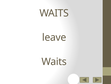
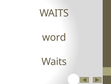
leave: leave -> word
